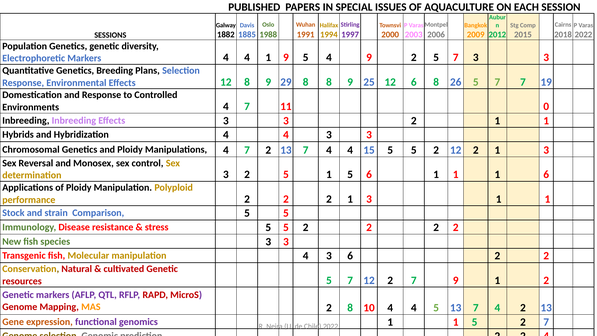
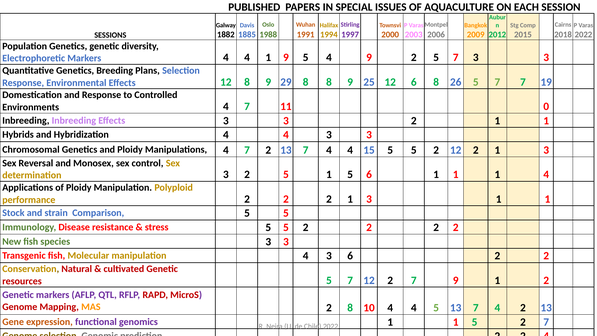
1 6: 6 -> 4
